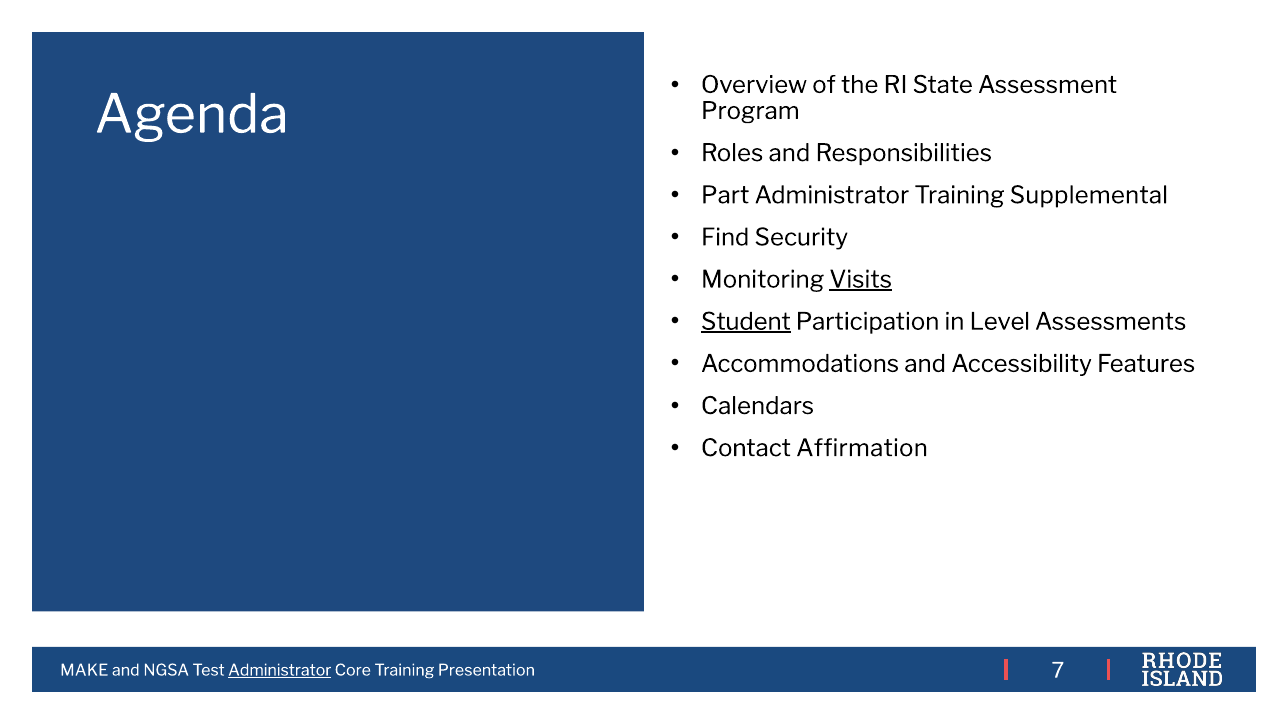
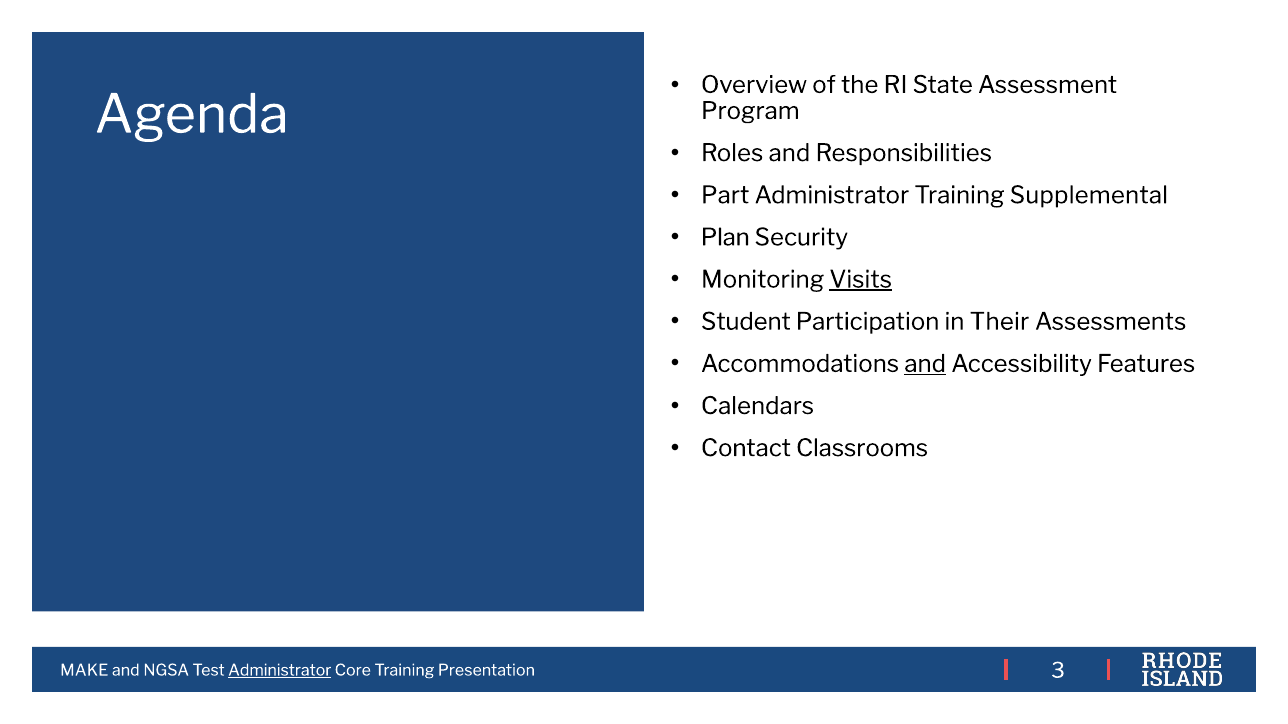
Find: Find -> Plan
Student underline: present -> none
Level: Level -> Their
and at (925, 364) underline: none -> present
Affirmation: Affirmation -> Classrooms
7: 7 -> 3
